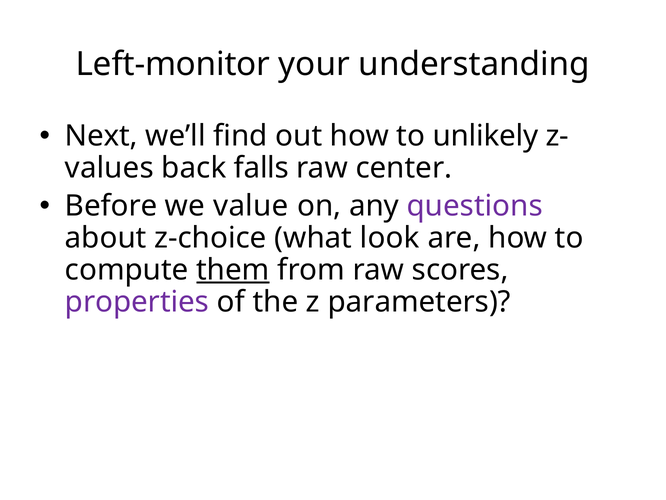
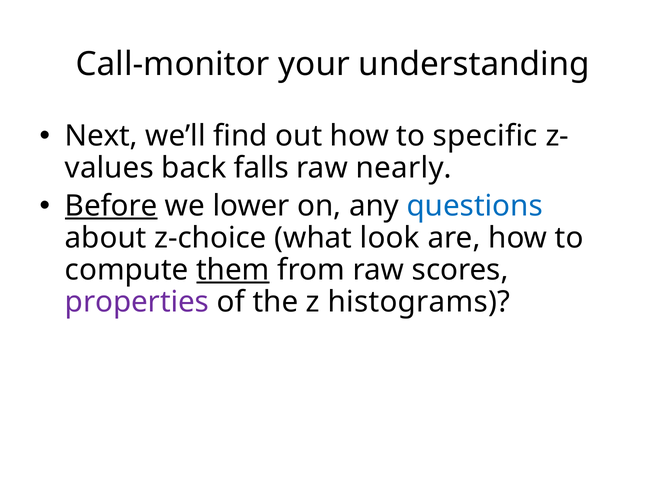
Left-monitor: Left-monitor -> Call-monitor
unlikely: unlikely -> specific
center: center -> nearly
Before underline: none -> present
value: value -> lower
questions colour: purple -> blue
parameters: parameters -> histograms
